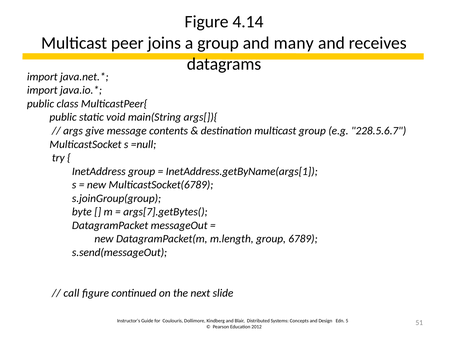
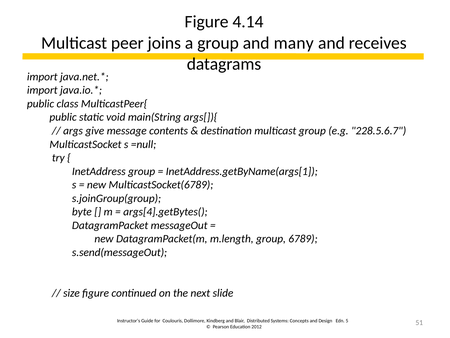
args[7].getBytes(: args[7].getBytes( -> args[4].getBytes(
call: call -> size
